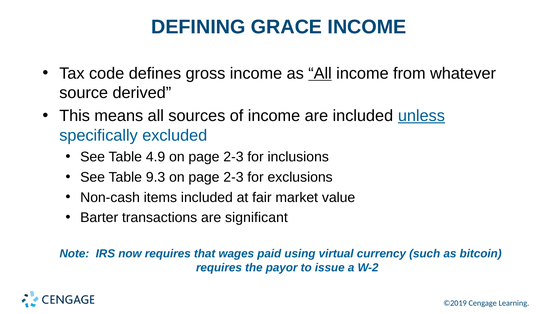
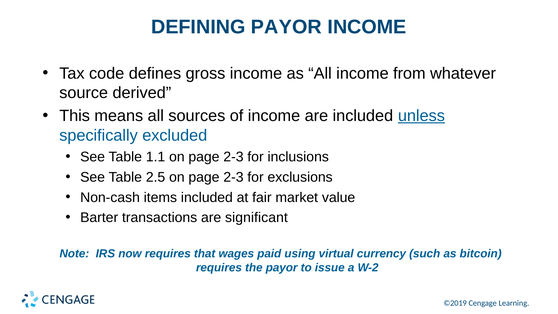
DEFINING GRACE: GRACE -> PAYOR
All at (320, 73) underline: present -> none
4.9: 4.9 -> 1.1
9.3: 9.3 -> 2.5
